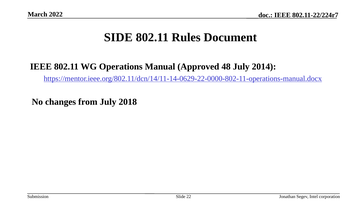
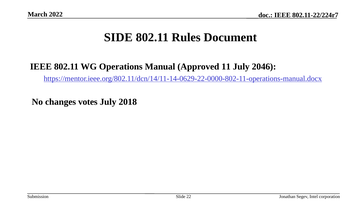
48: 48 -> 11
2014: 2014 -> 2046
from: from -> votes
